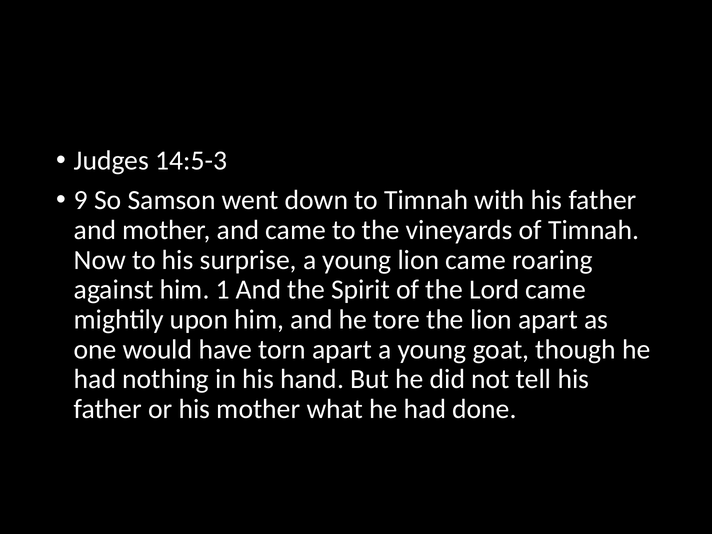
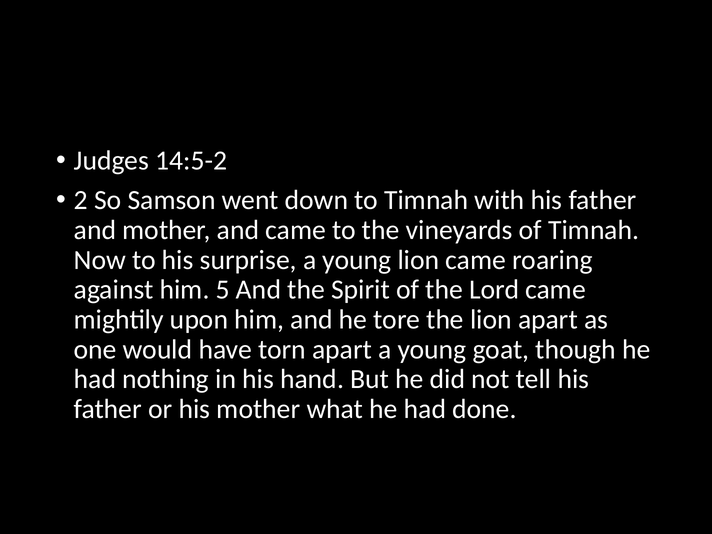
14:5-3: 14:5-3 -> 14:5-2
9: 9 -> 2
1: 1 -> 5
